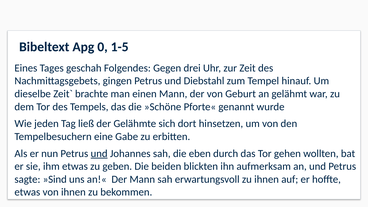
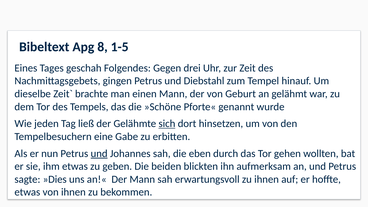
0: 0 -> 8
sich underline: none -> present
»Sind: »Sind -> »Dies
